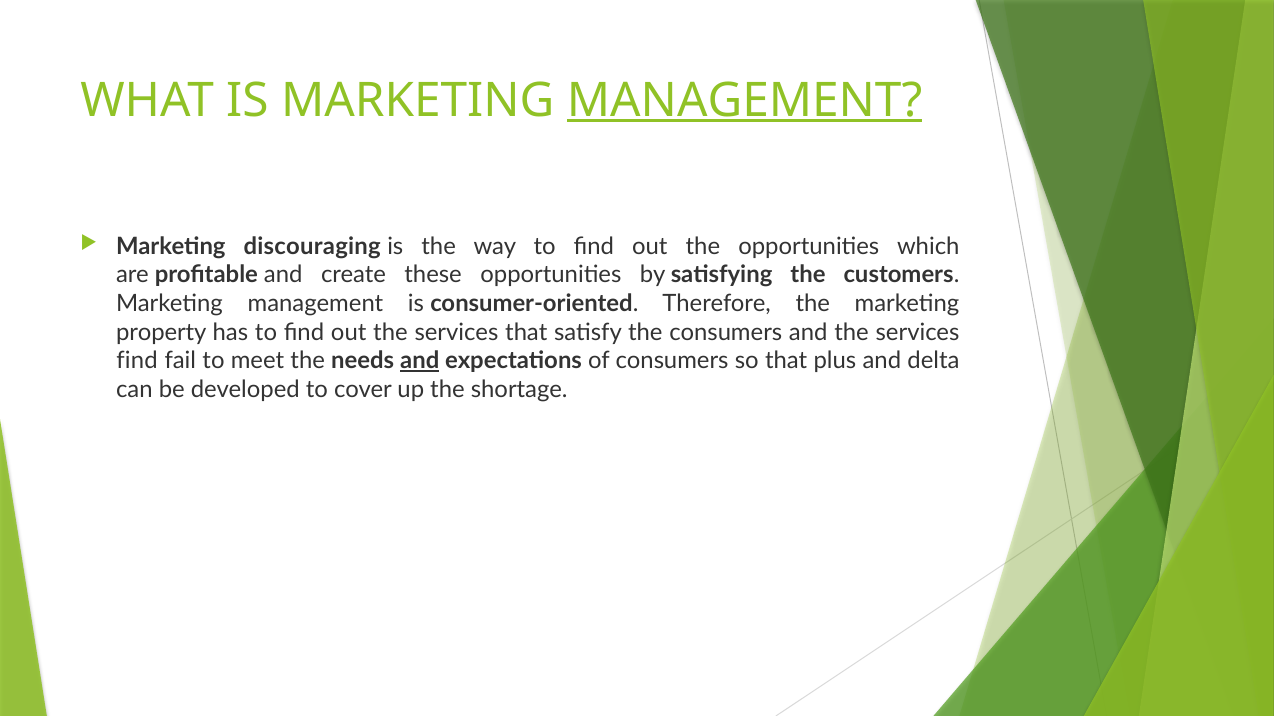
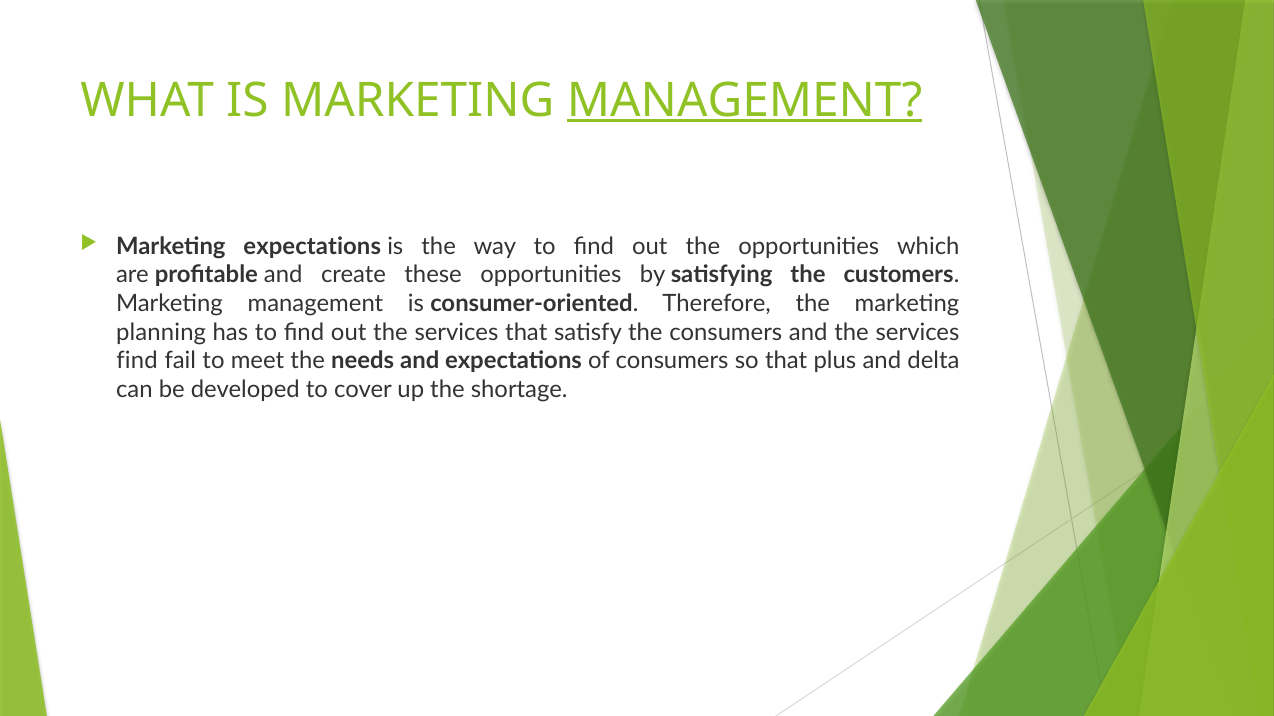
Marketing discouraging: discouraging -> expectations
property: property -> planning
and at (420, 361) underline: present -> none
